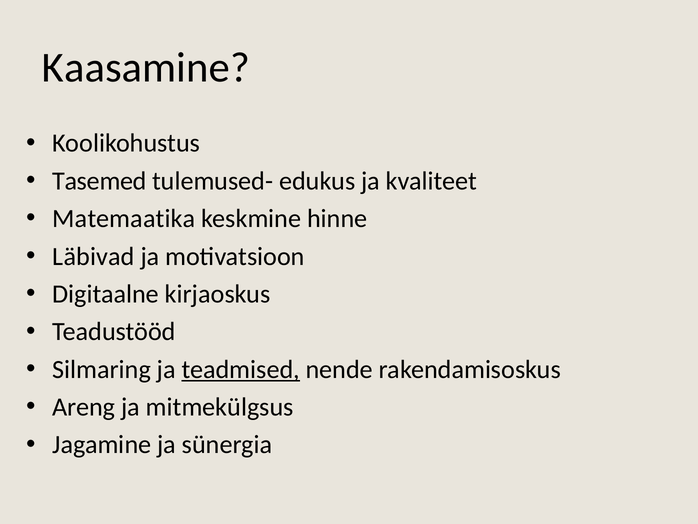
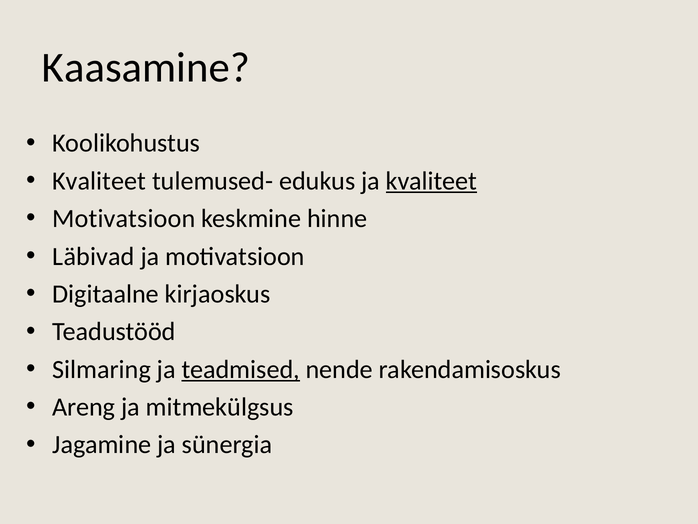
Tasemed at (99, 181): Tasemed -> Kvaliteet
kvaliteet at (431, 181) underline: none -> present
Matemaatika at (124, 218): Matemaatika -> Motivatsioon
